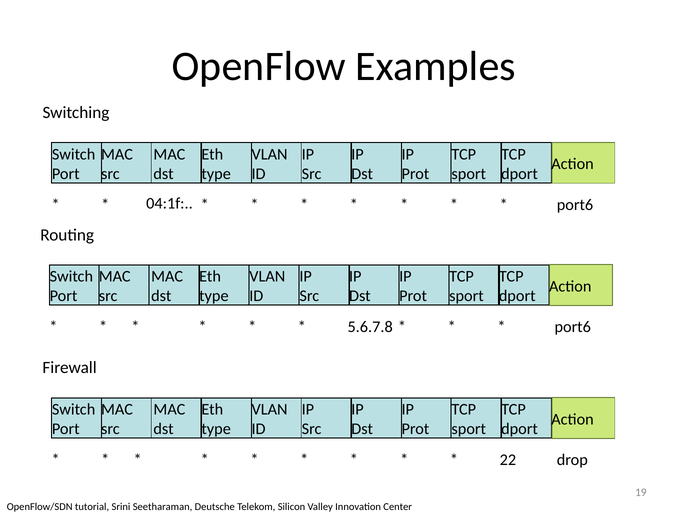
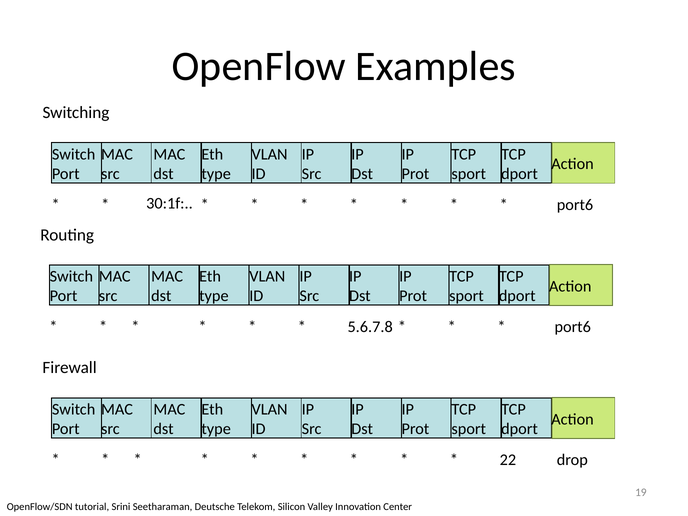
04:1f: 04:1f -> 30:1f
